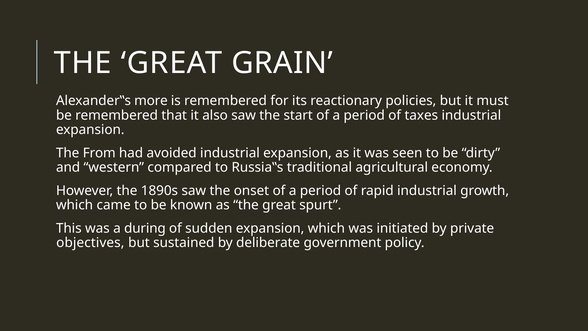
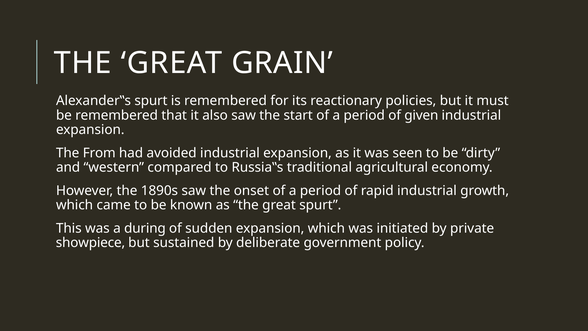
Alexander‟s more: more -> spurt
taxes: taxes -> given
objectives: objectives -> showpiece
